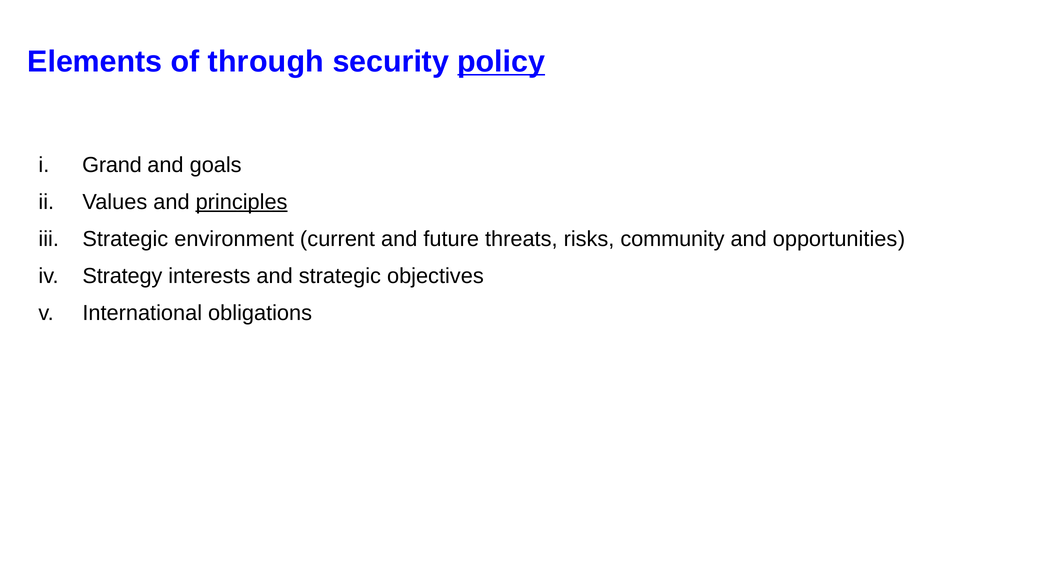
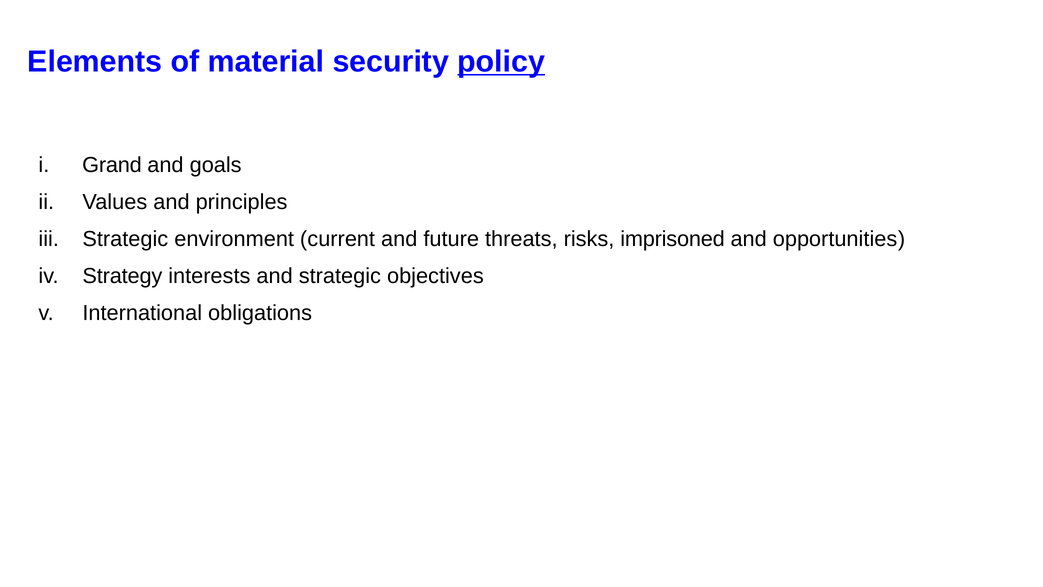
through: through -> material
principles underline: present -> none
community: community -> imprisoned
